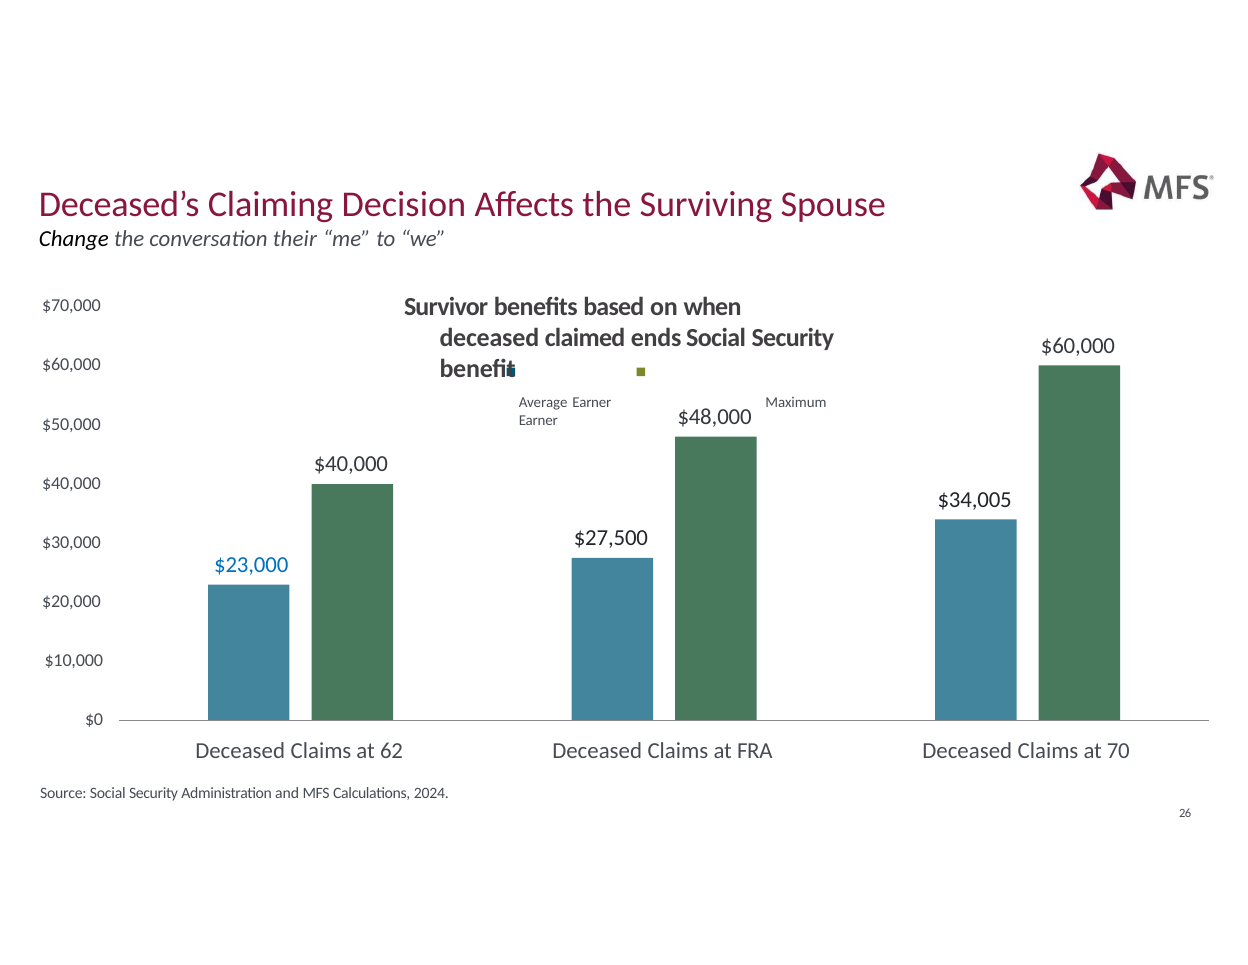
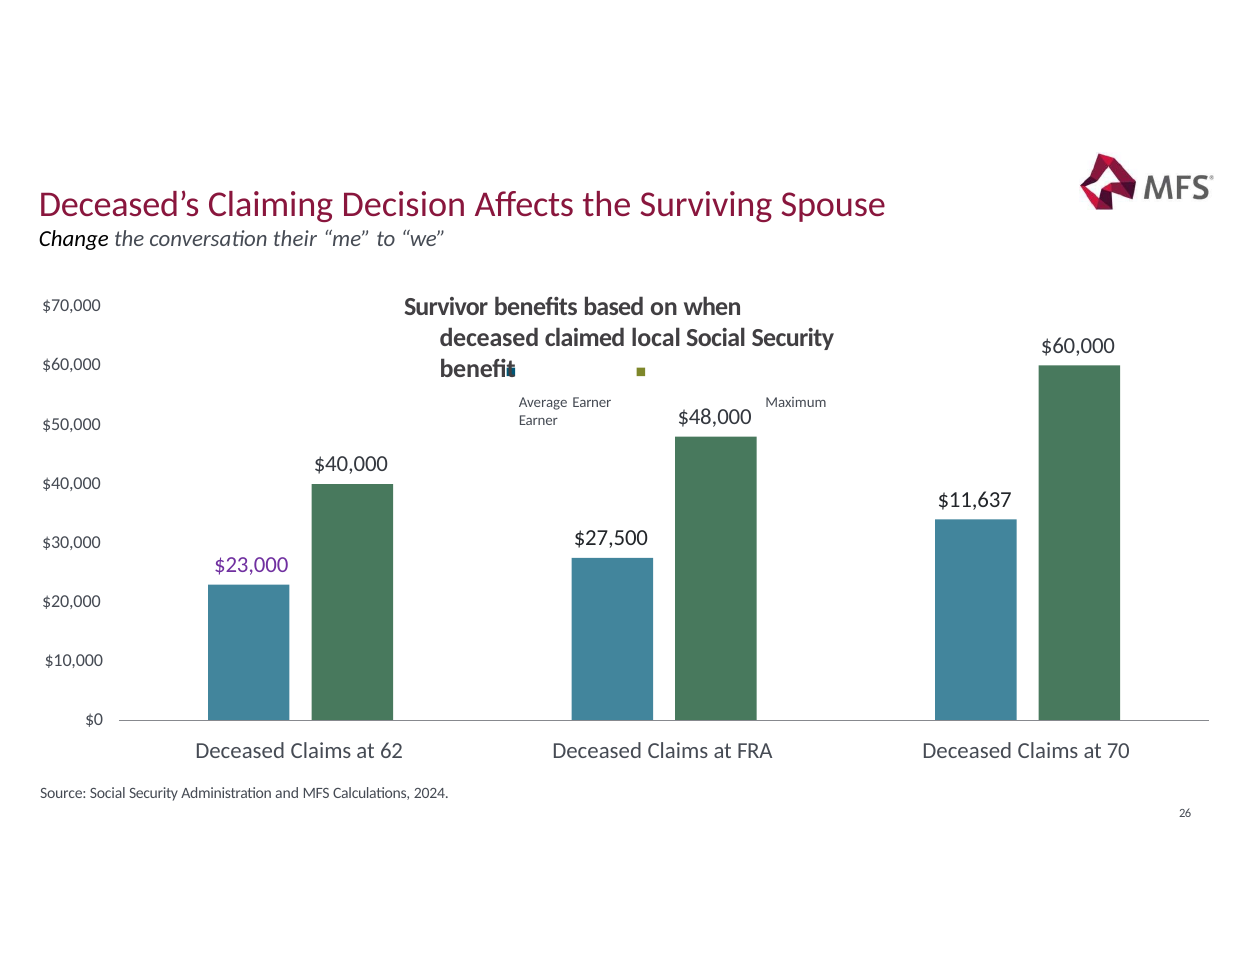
ends: ends -> local
$34,005: $34,005 -> $11,637
$23,000 colour: blue -> purple
